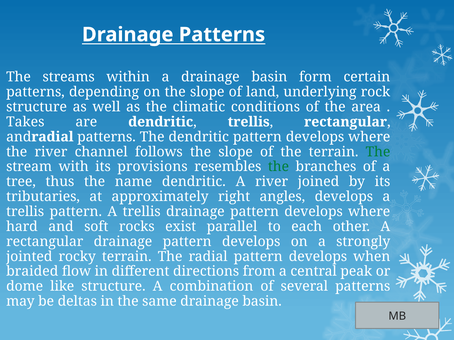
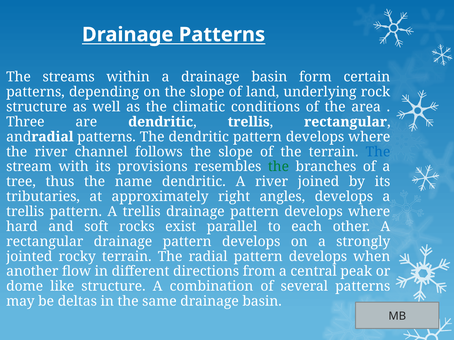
Takes: Takes -> Three
The at (378, 152) colour: green -> blue
braided: braided -> another
